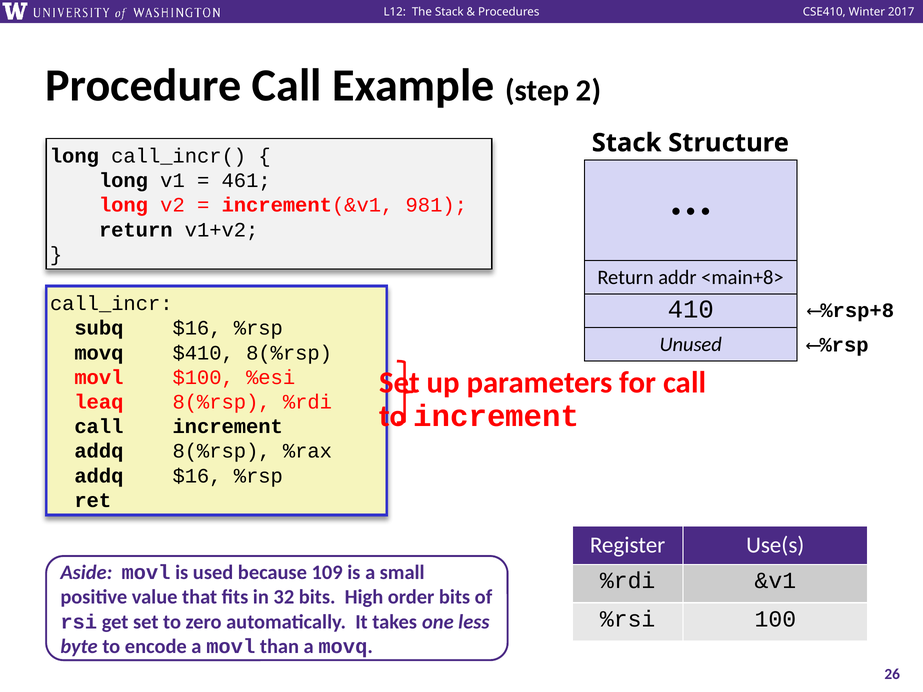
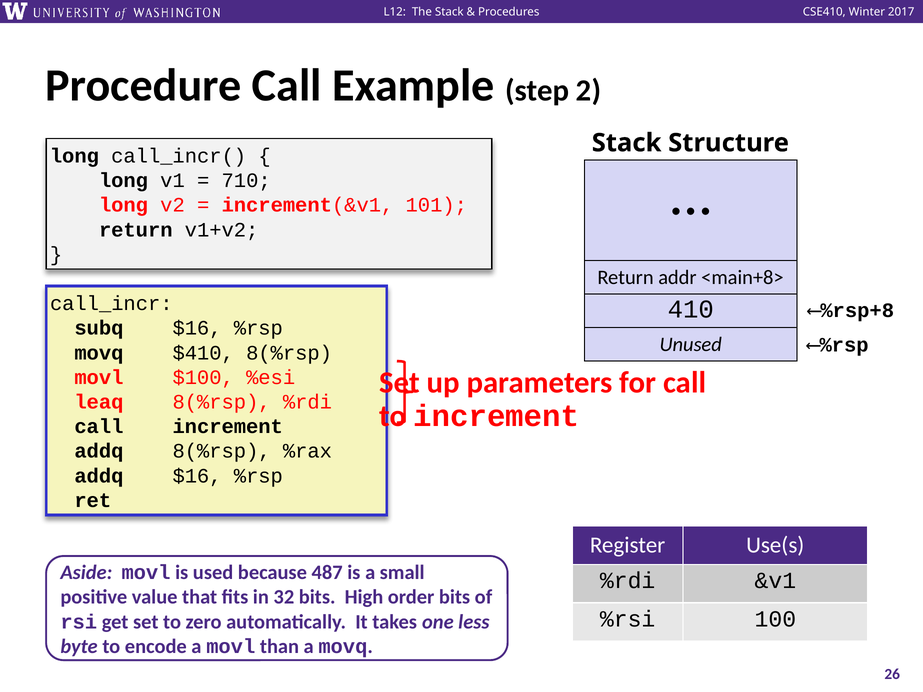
461: 461 -> 710
981: 981 -> 101
109: 109 -> 487
